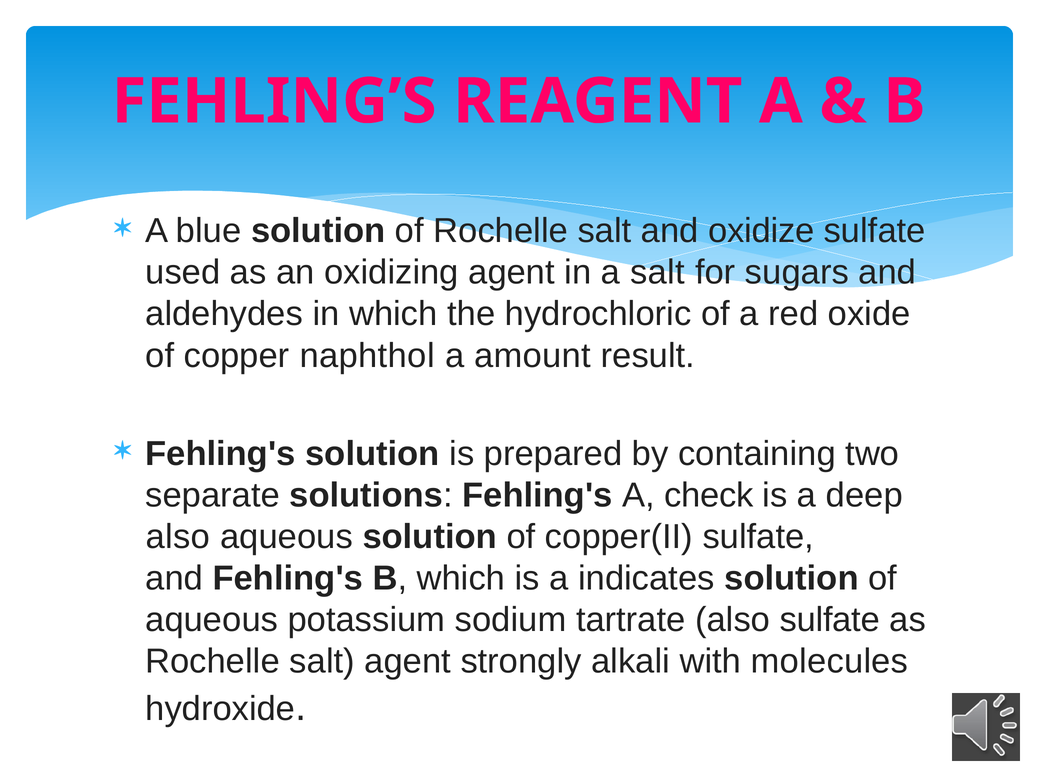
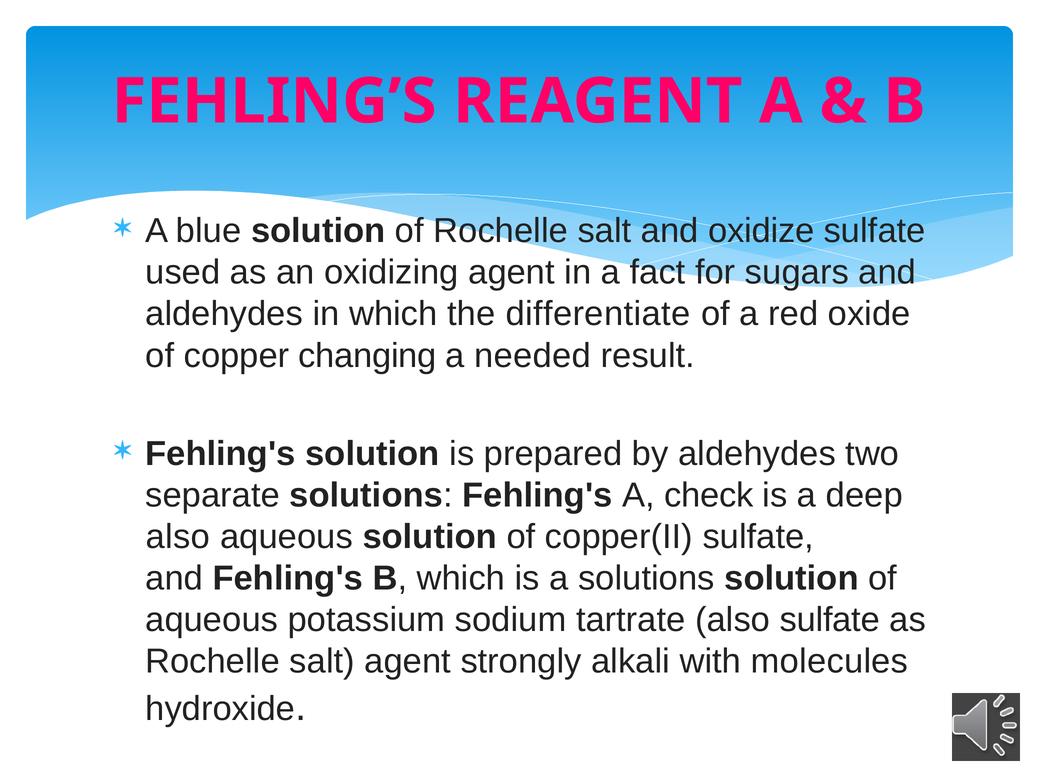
a salt: salt -> fact
hydrochloric: hydrochloric -> differentiate
naphthol: naphthol -> changing
amount: amount -> needed
by containing: containing -> aldehydes
a indicates: indicates -> solutions
